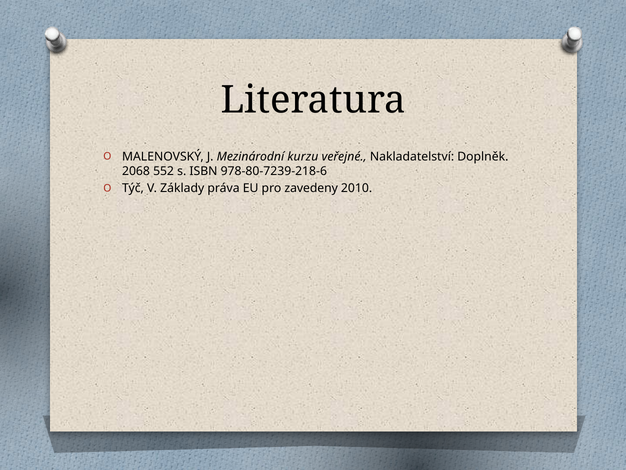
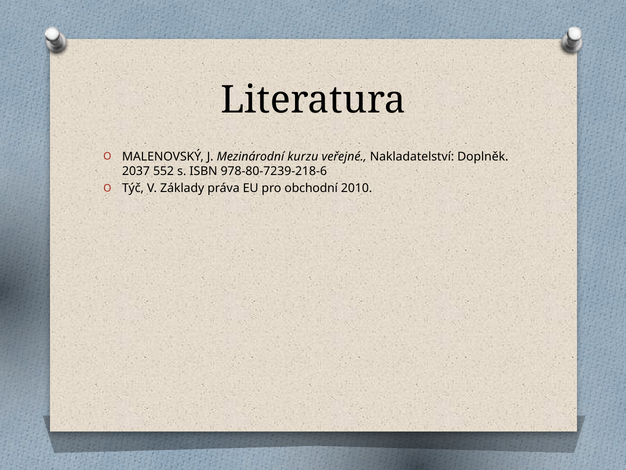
2068: 2068 -> 2037
zavedeny: zavedeny -> obchodní
